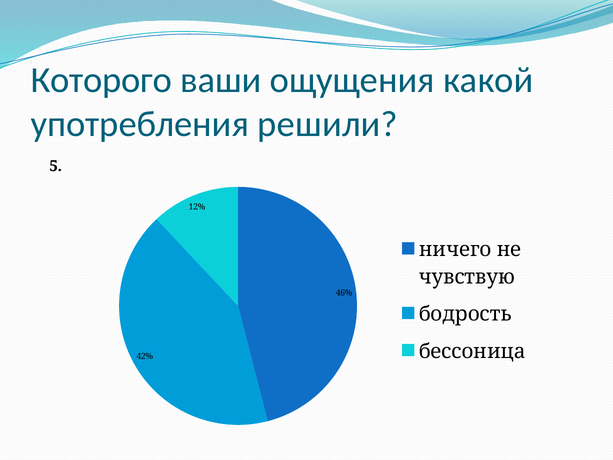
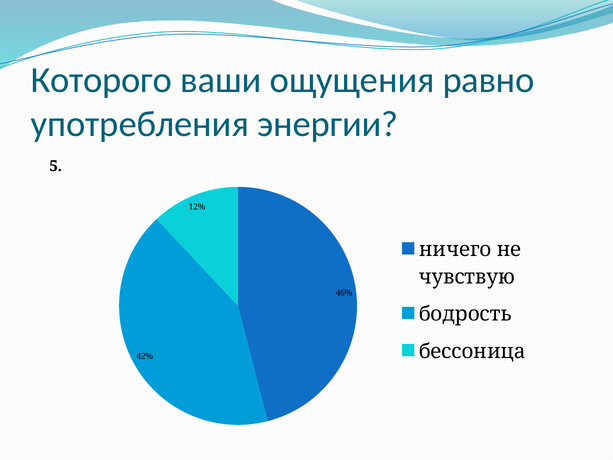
какой: какой -> равно
решили: решили -> энергии
